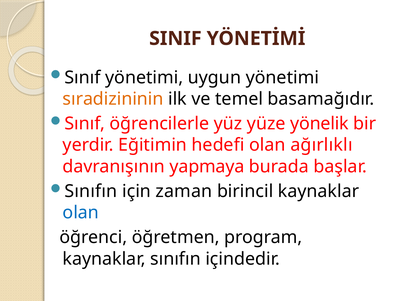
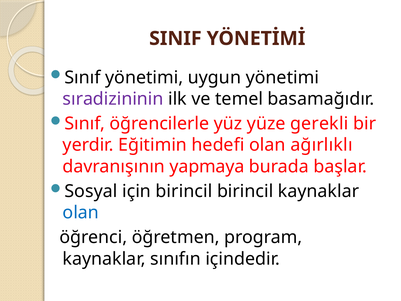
sıradizininin colour: orange -> purple
yönelik: yönelik -> gerekli
Sınıfın at (91, 191): Sınıfın -> Sosyal
için zaman: zaman -> birincil
